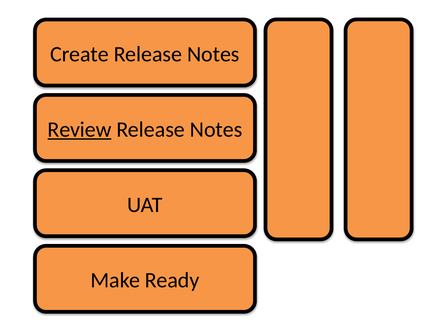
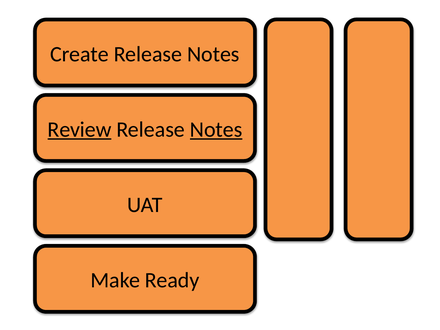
Notes at (216, 129) underline: none -> present
